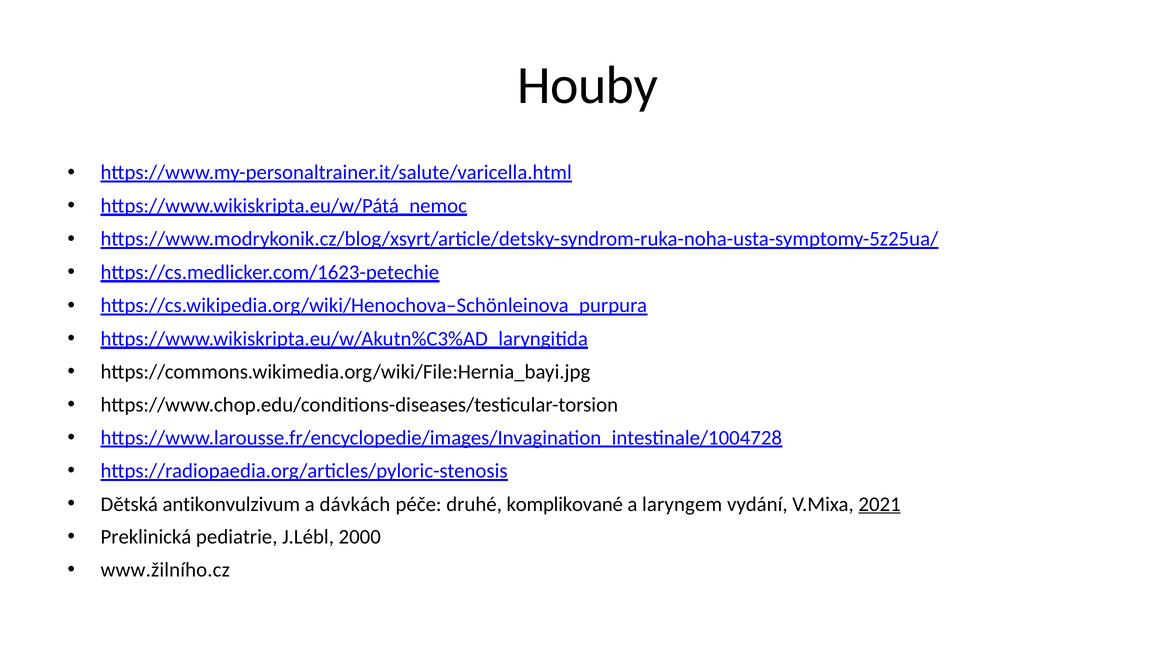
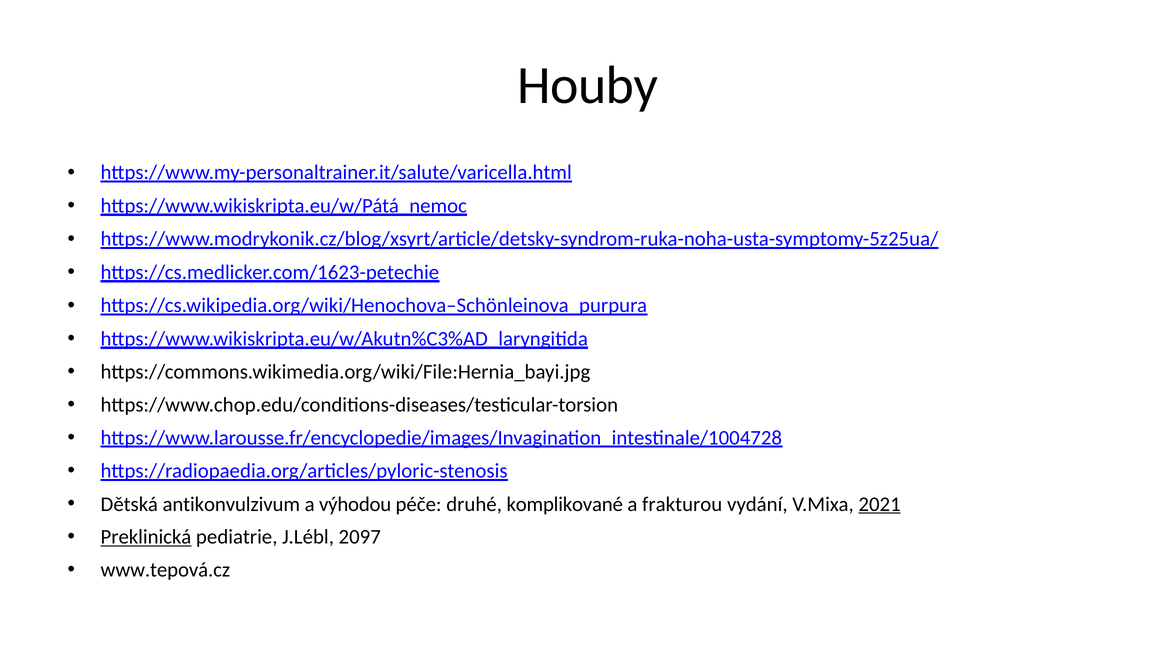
dávkách: dávkách -> výhodou
laryngem: laryngem -> frakturou
Preklinická underline: none -> present
2000: 2000 -> 2097
www.žilního.cz: www.žilního.cz -> www.tepová.cz
